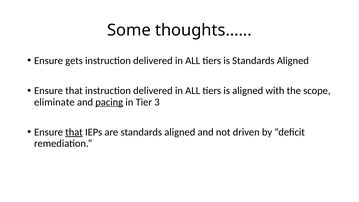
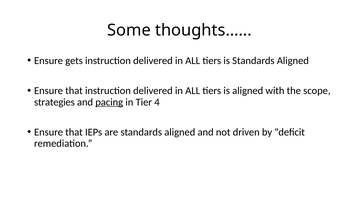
eliminate: eliminate -> strategies
3: 3 -> 4
that at (74, 132) underline: present -> none
